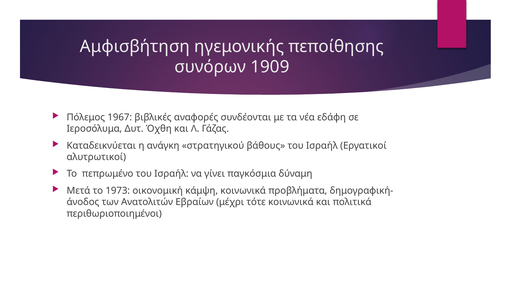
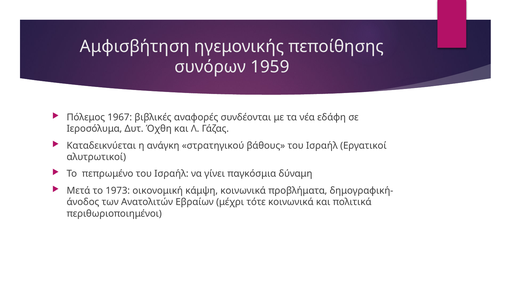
1909: 1909 -> 1959
